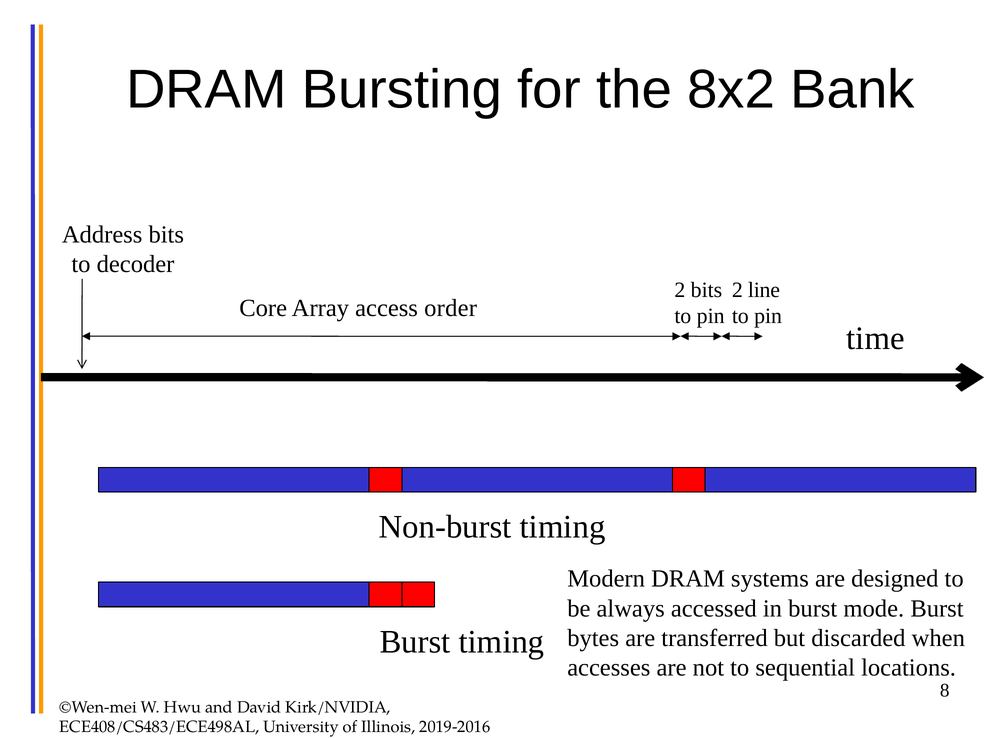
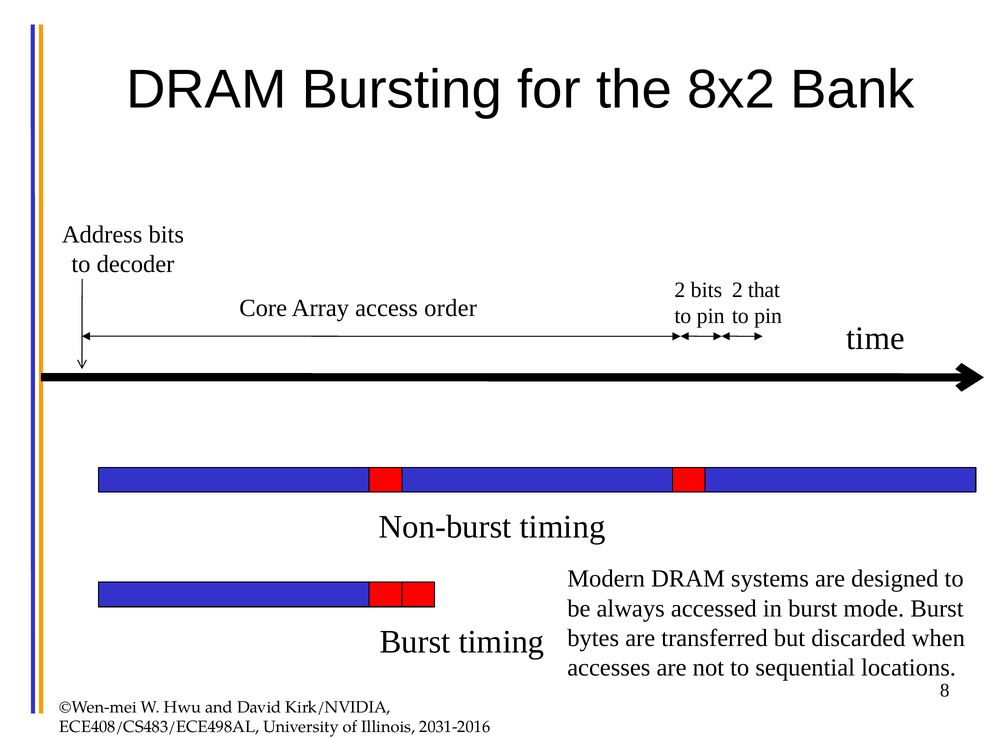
line: line -> that
2019-2016: 2019-2016 -> 2031-2016
